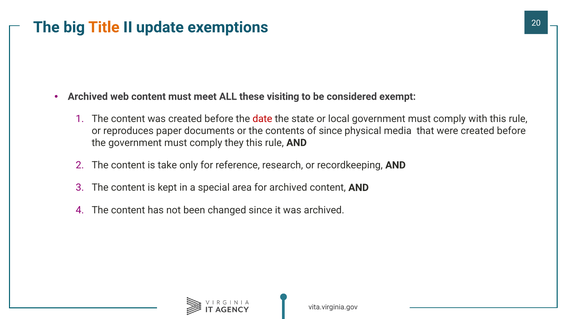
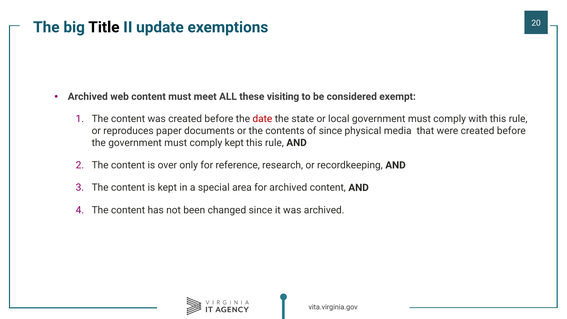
Title colour: orange -> black
comply they: they -> kept
take: take -> over
